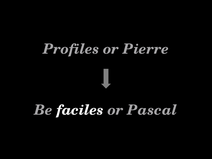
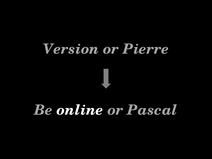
Profiles: Profiles -> Version
faciles: faciles -> online
